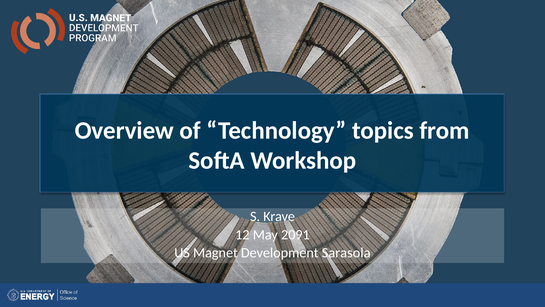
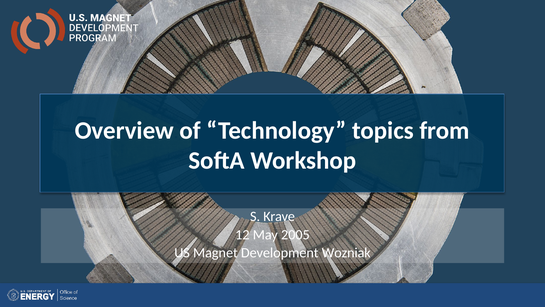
2091: 2091 -> 2005
Sarasola: Sarasola -> Wozniak
